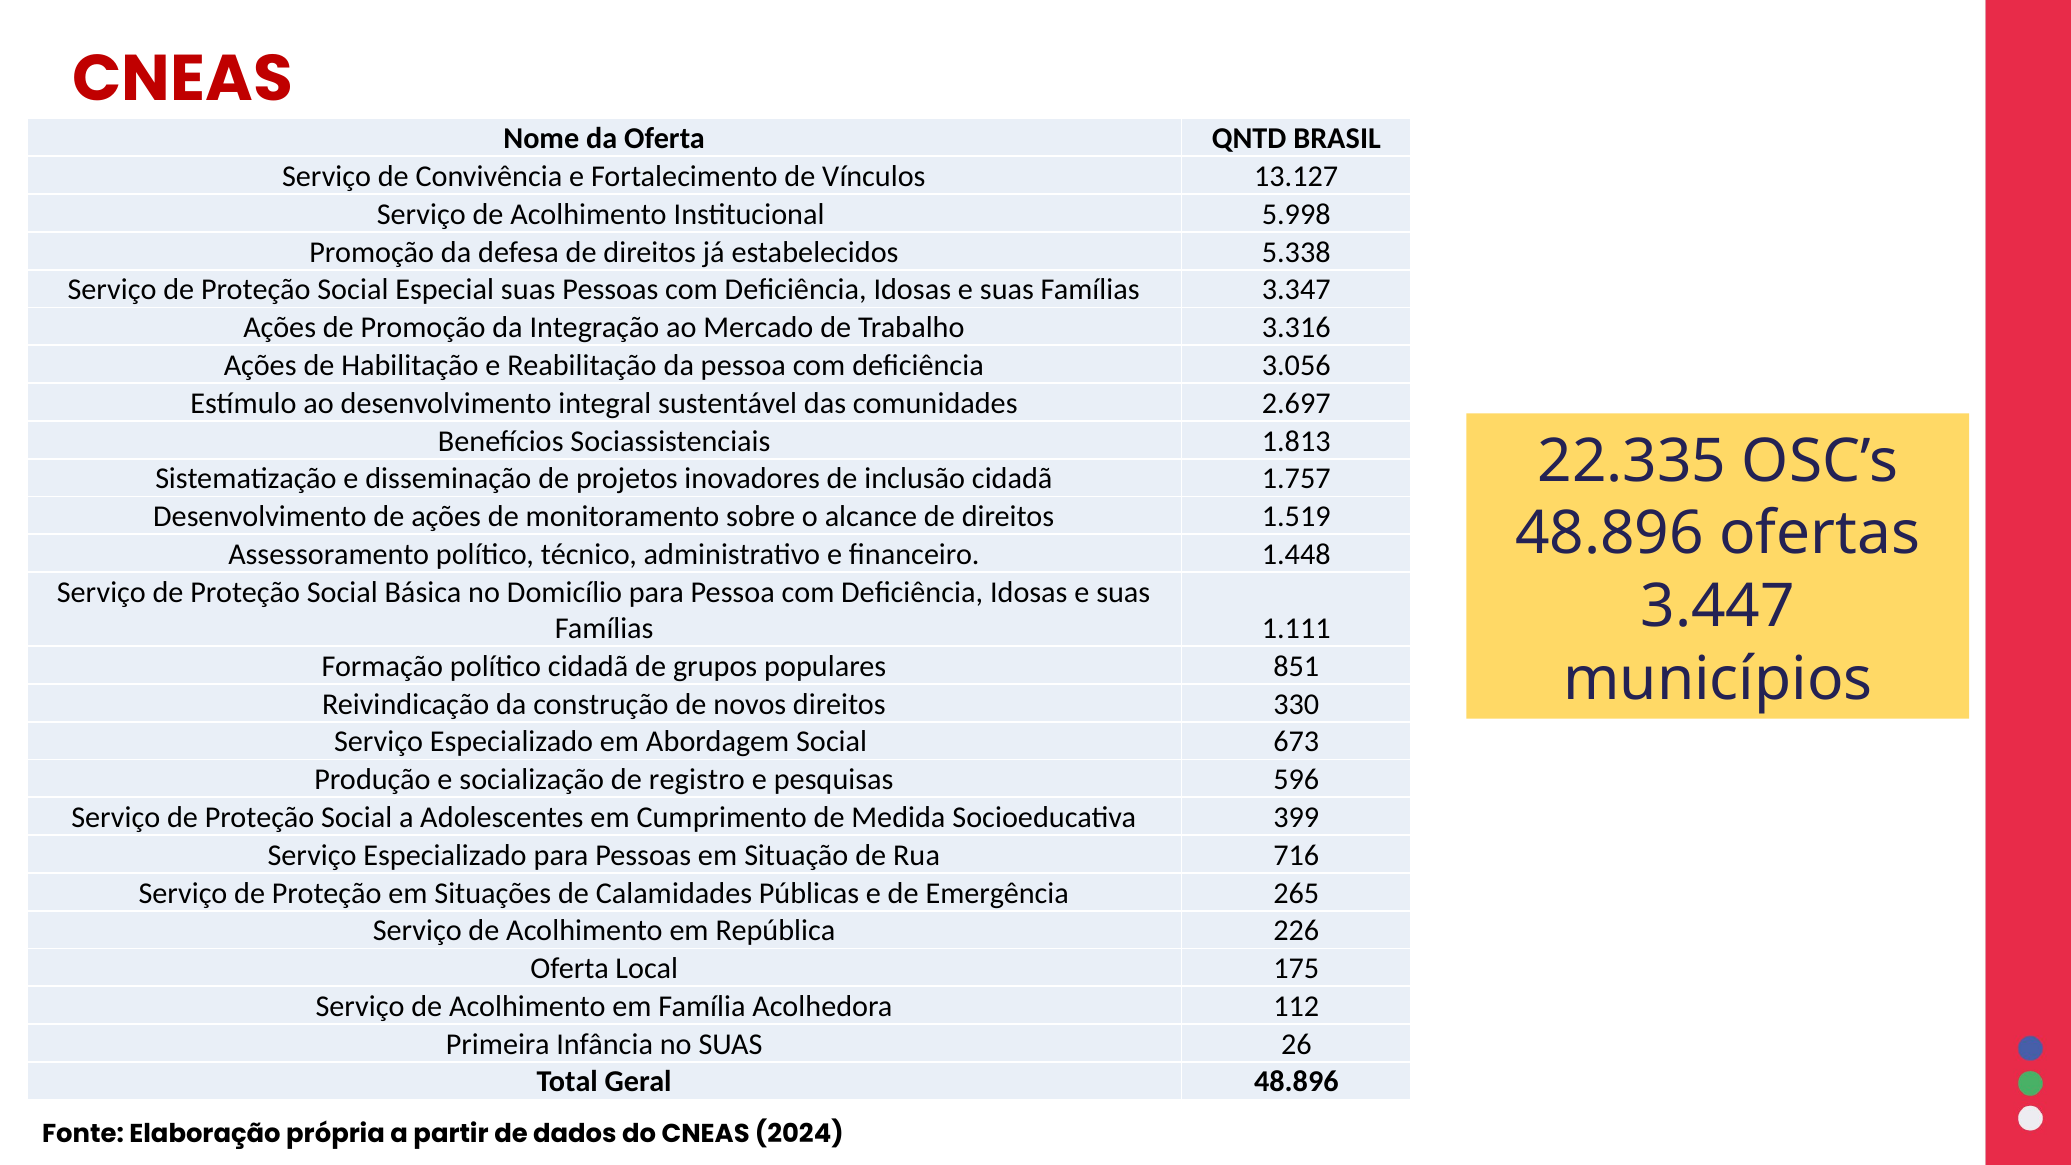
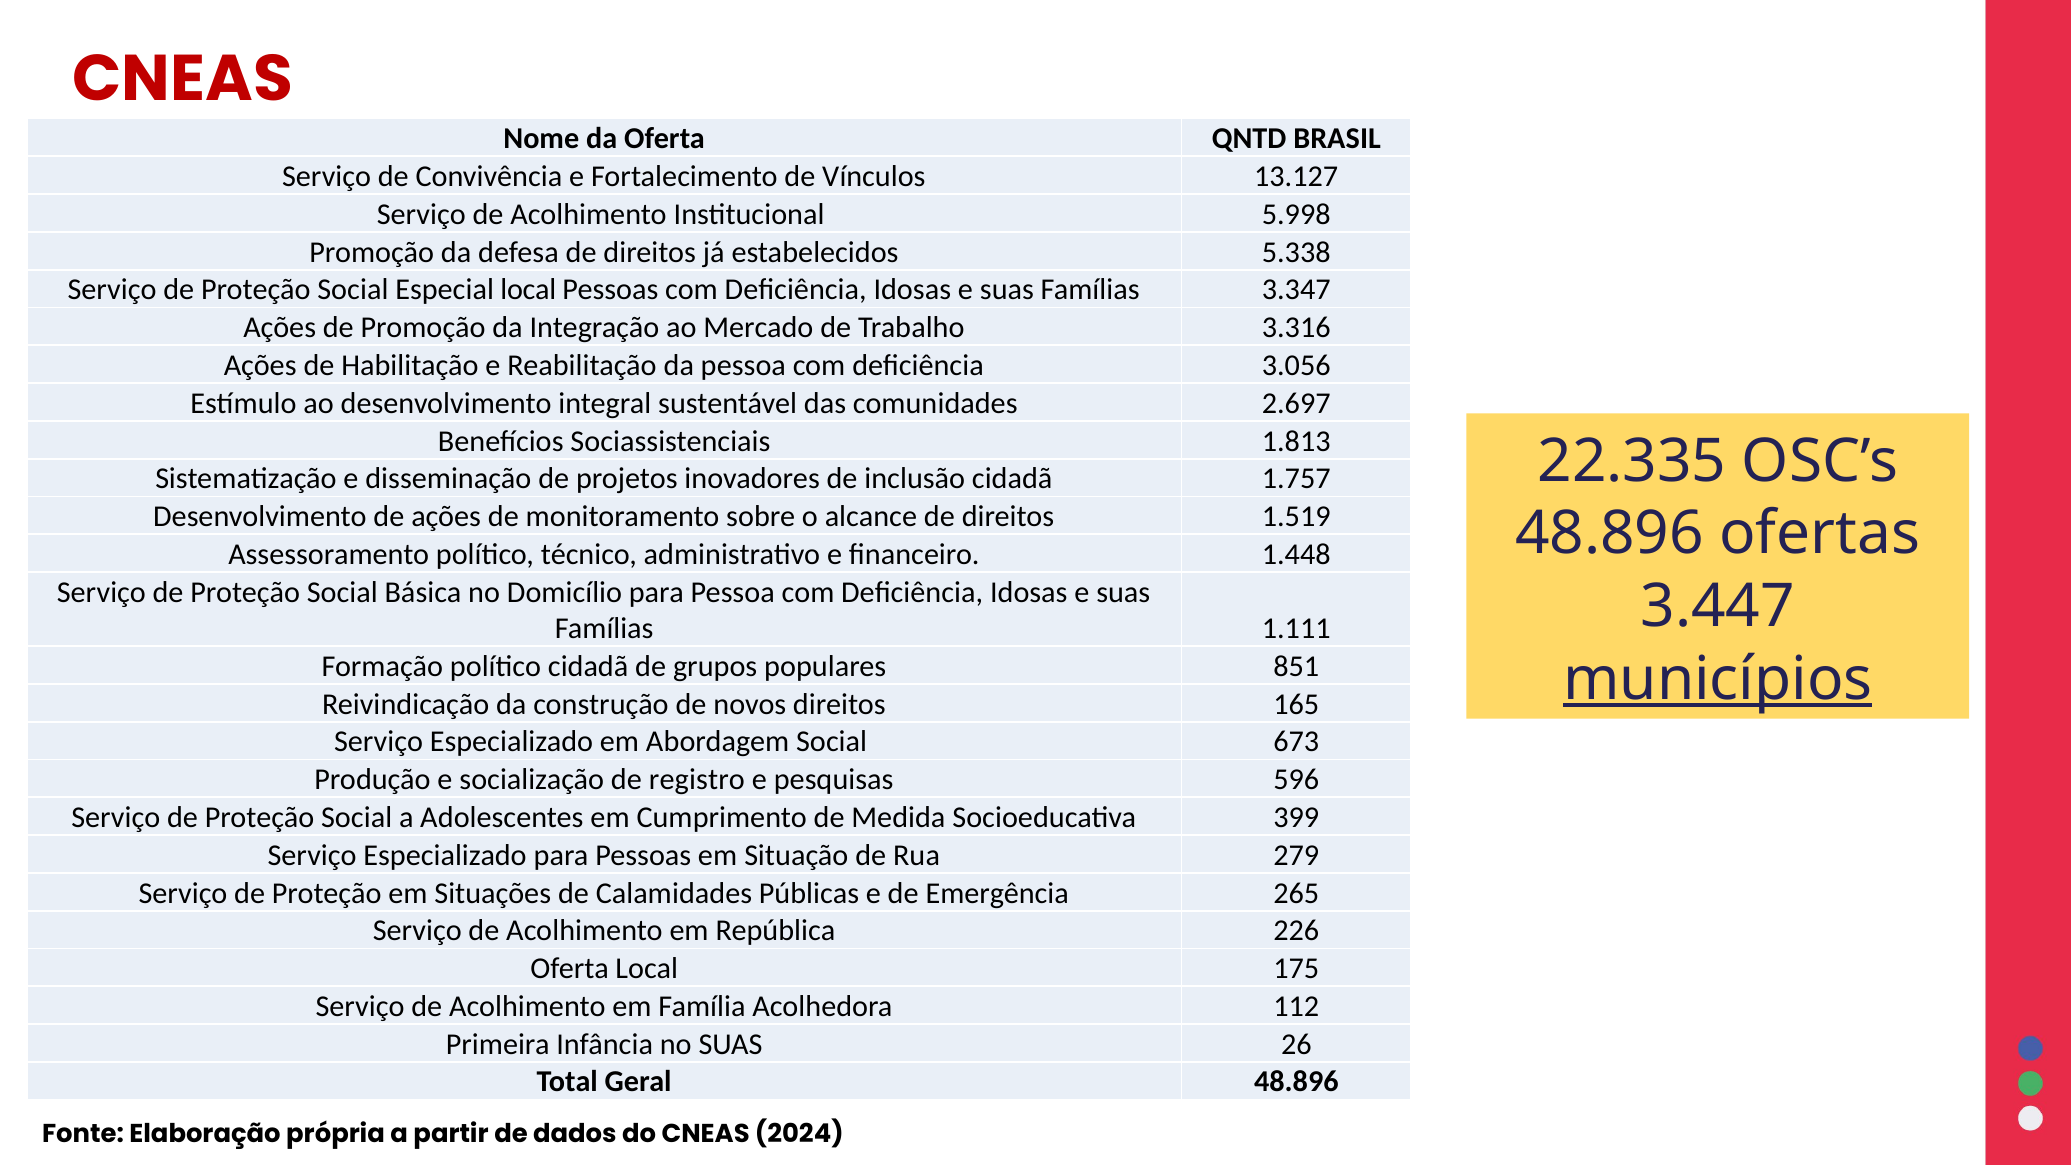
Especial suas: suas -> local
municípios underline: none -> present
330: 330 -> 165
716: 716 -> 279
